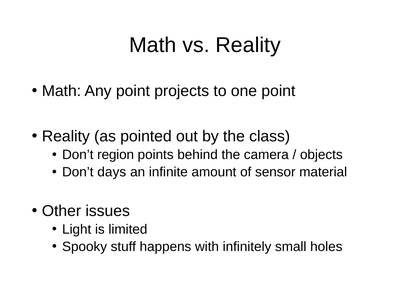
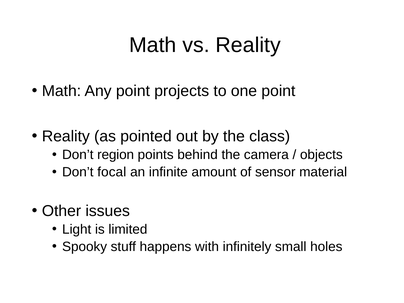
days: days -> focal
